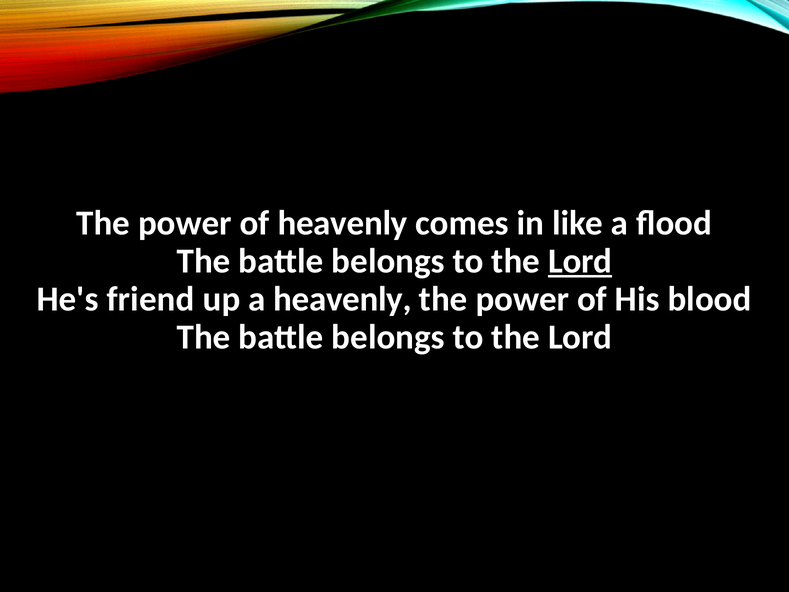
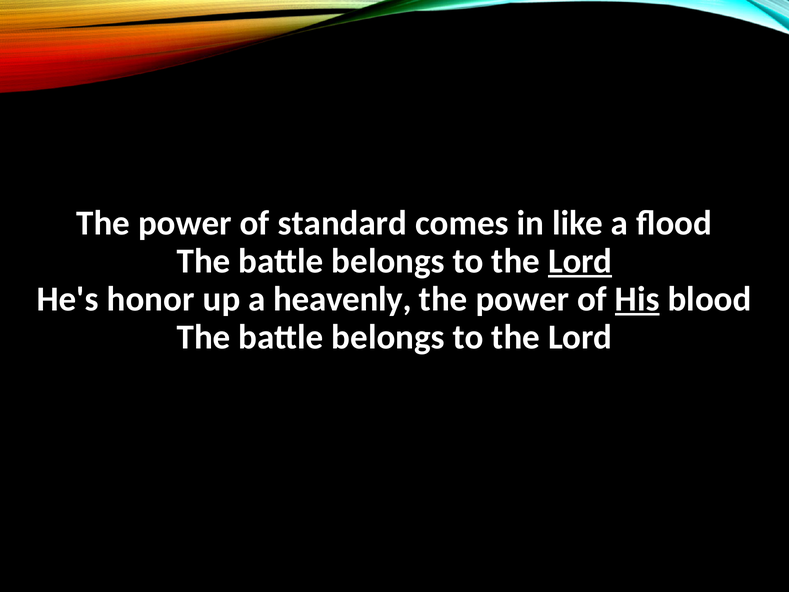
of heavenly: heavenly -> standard
friend: friend -> honor
His underline: none -> present
